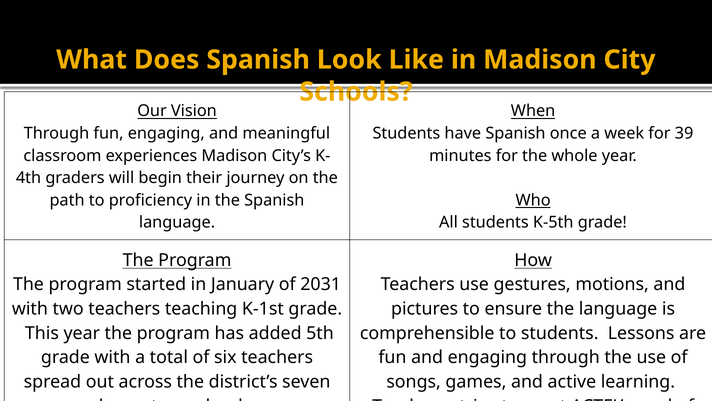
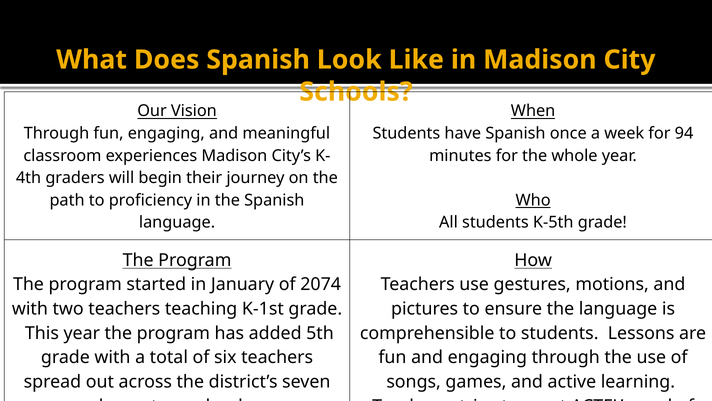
39: 39 -> 94
2031: 2031 -> 2074
